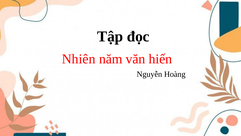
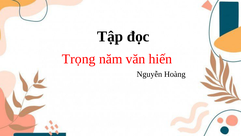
Nhiên: Nhiên -> Trọng
